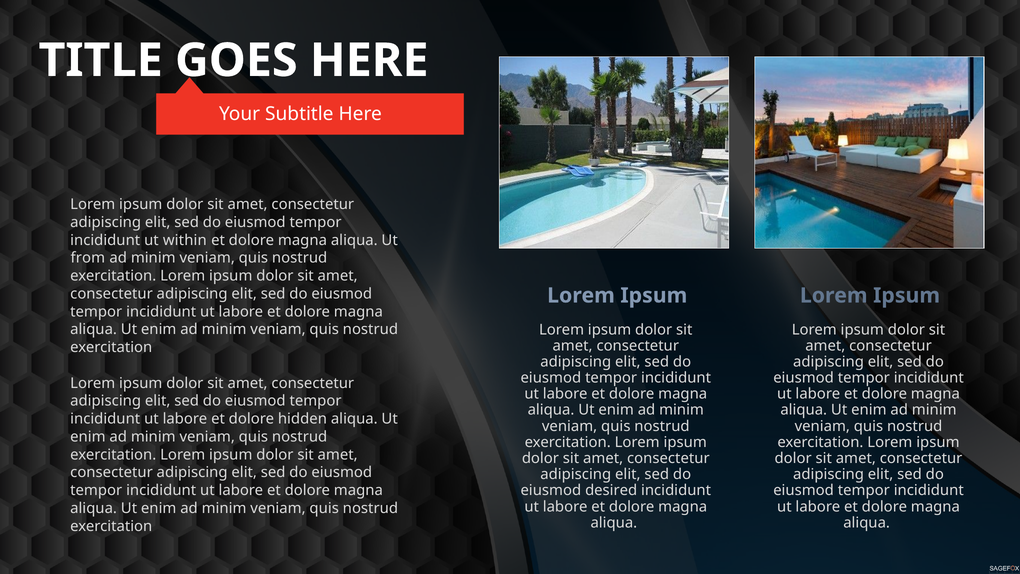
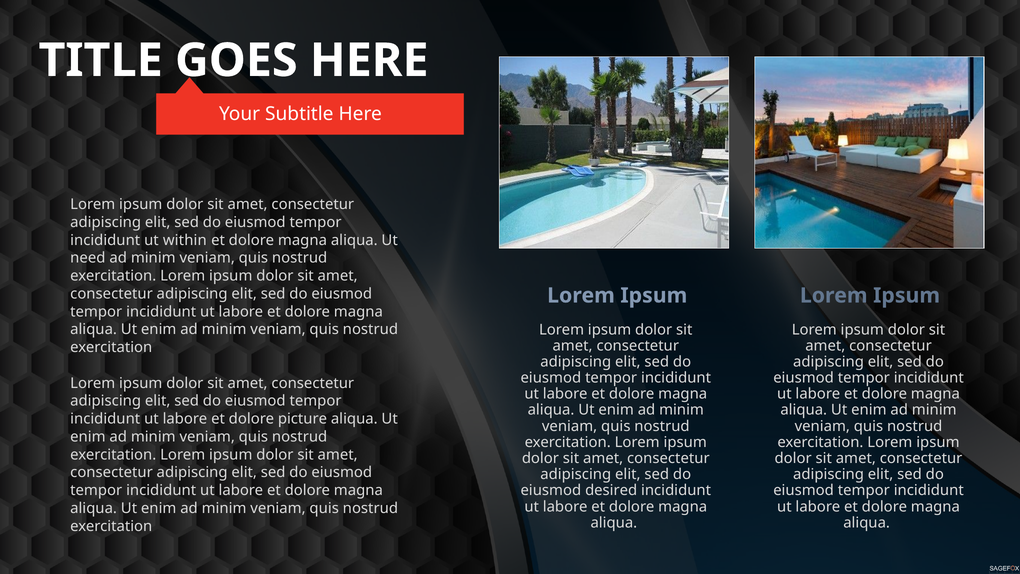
from: from -> need
hidden: hidden -> picture
